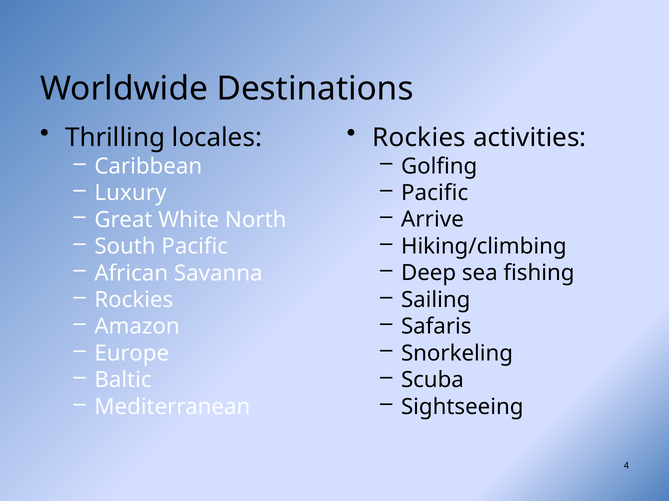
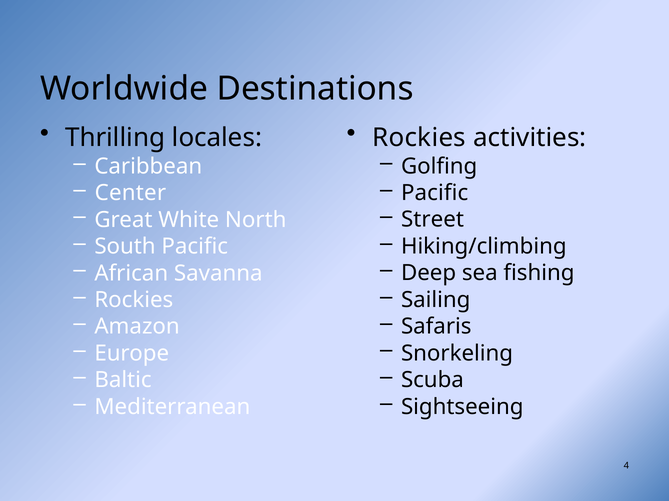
Luxury: Luxury -> Center
Arrive: Arrive -> Street
